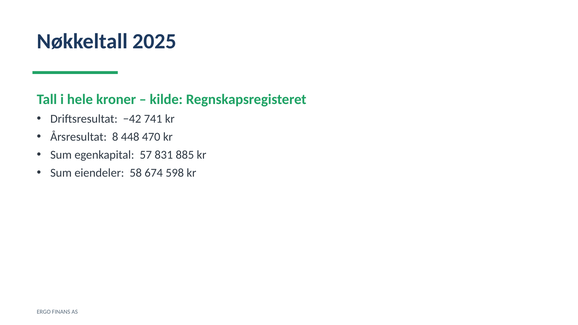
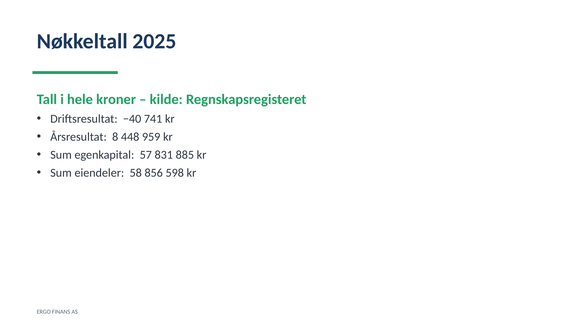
−42: −42 -> −40
470: 470 -> 959
674: 674 -> 856
